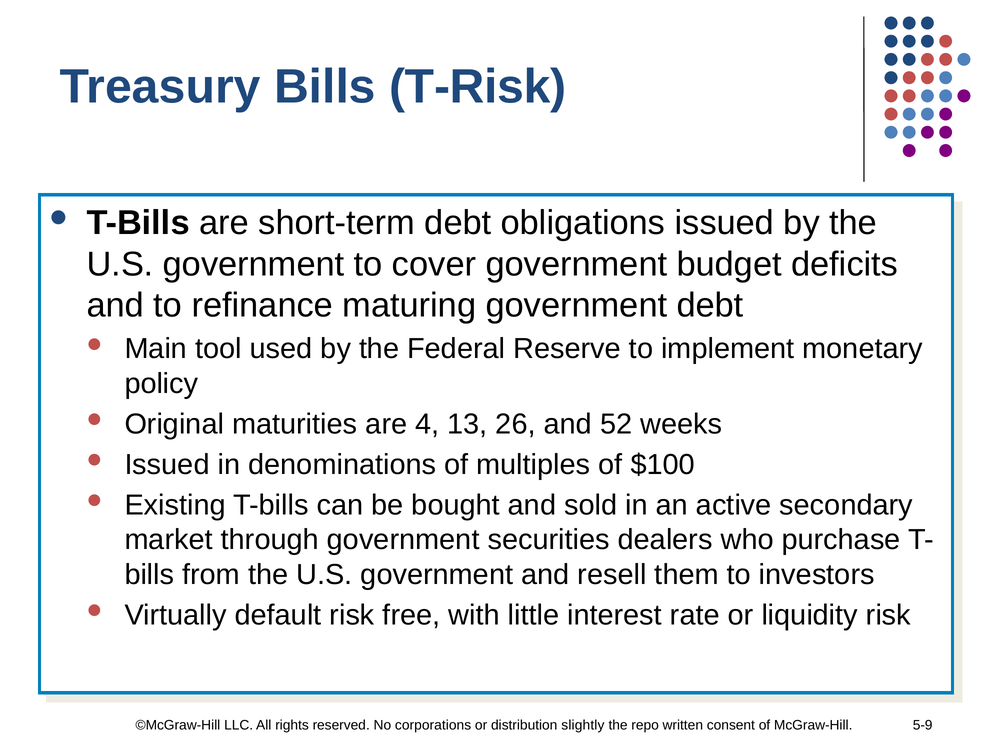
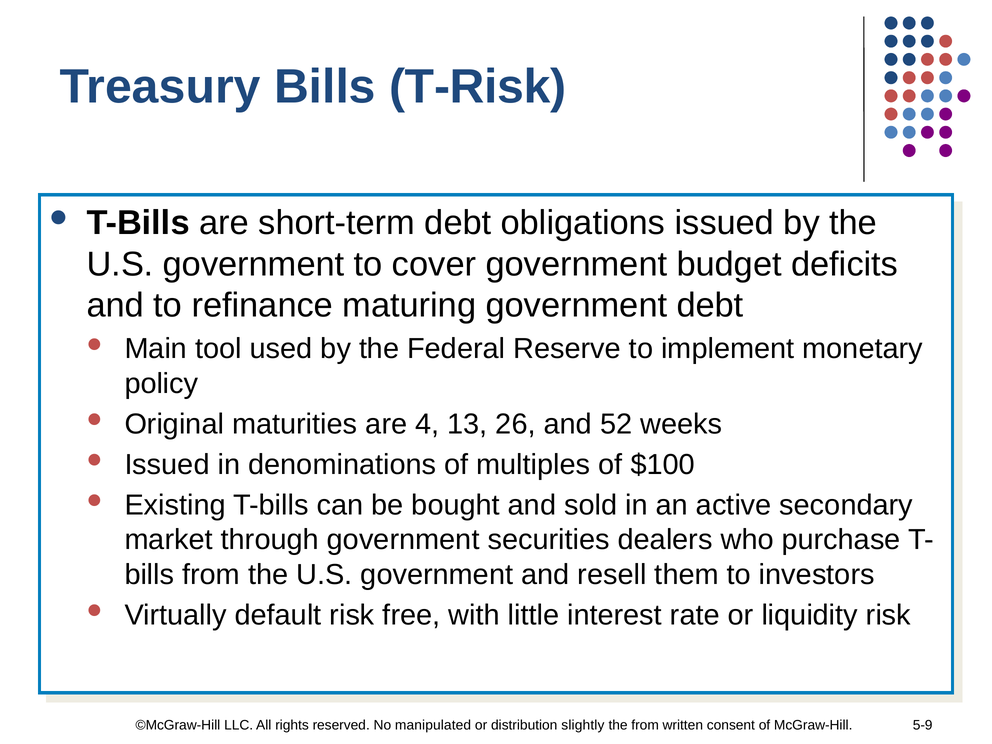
corporations: corporations -> manipulated
the repo: repo -> from
